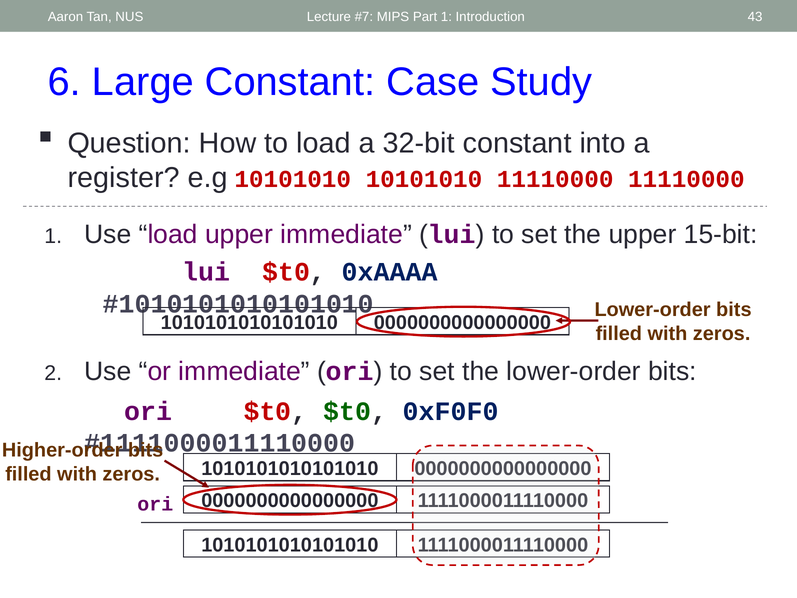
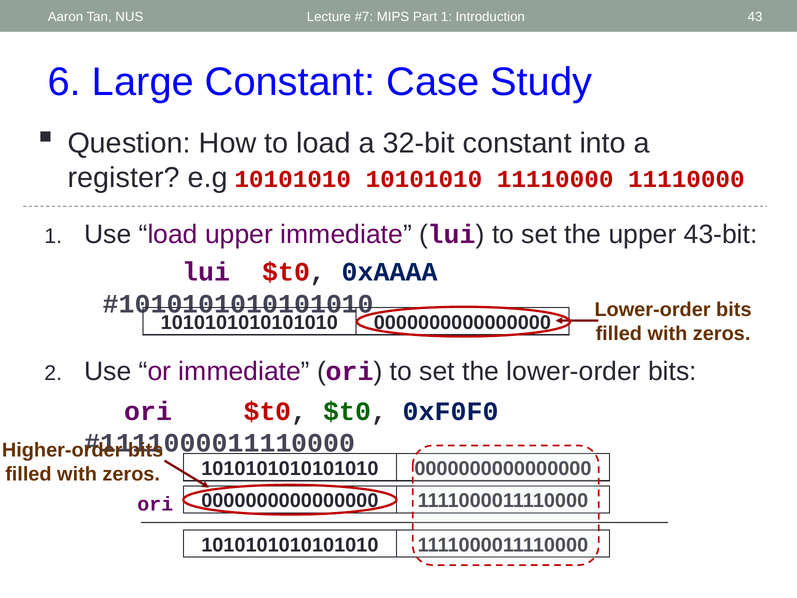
15-bit: 15-bit -> 43-bit
